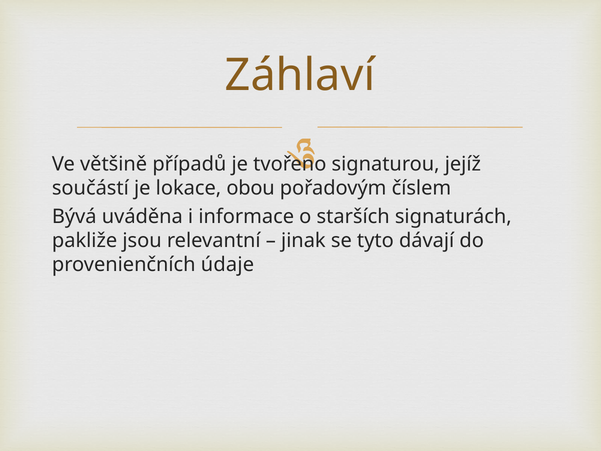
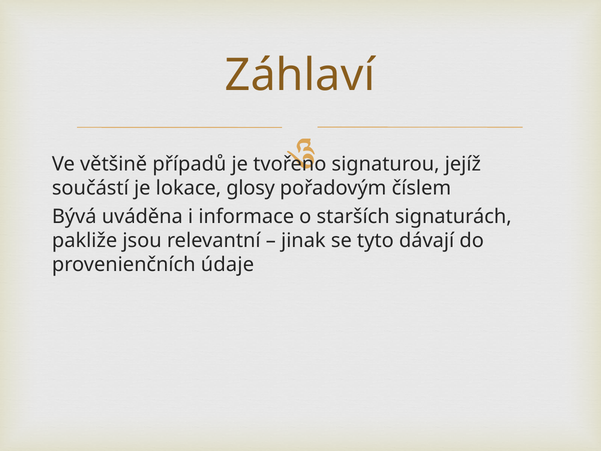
obou: obou -> glosy
